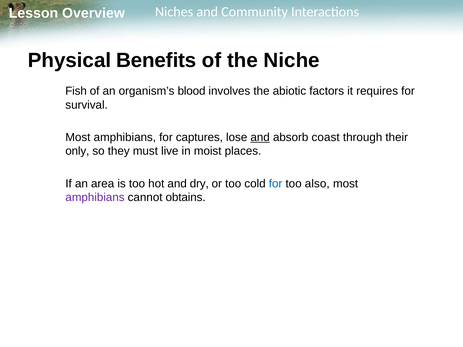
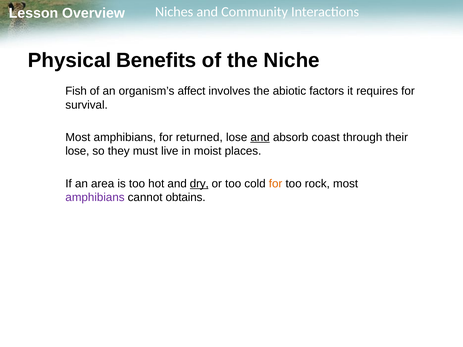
blood: blood -> affect
captures: captures -> returned
only at (77, 151): only -> lose
dry underline: none -> present
for at (276, 184) colour: blue -> orange
also: also -> rock
